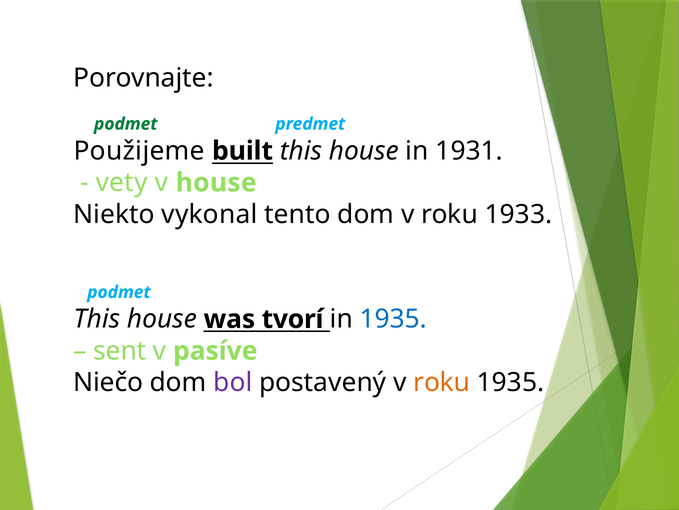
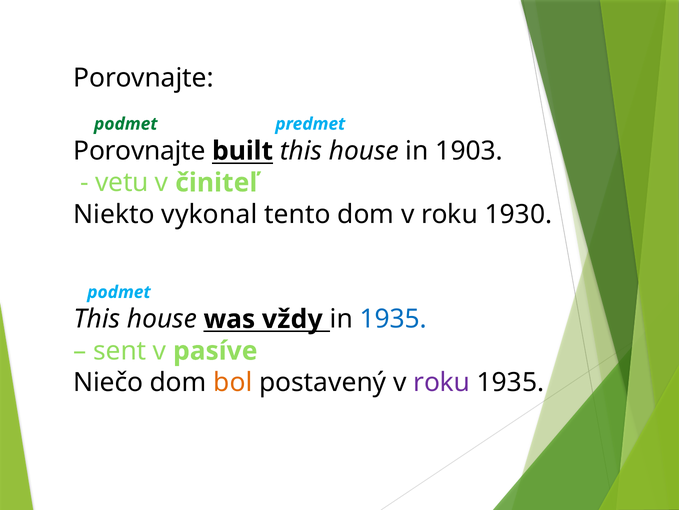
Použijeme at (139, 151): Použijeme -> Porovnajte
1931: 1931 -> 1903
vety: vety -> vetu
v house: house -> činiteľ
1933: 1933 -> 1930
tvorí: tvorí -> vždy
bol colour: purple -> orange
roku at (442, 382) colour: orange -> purple
